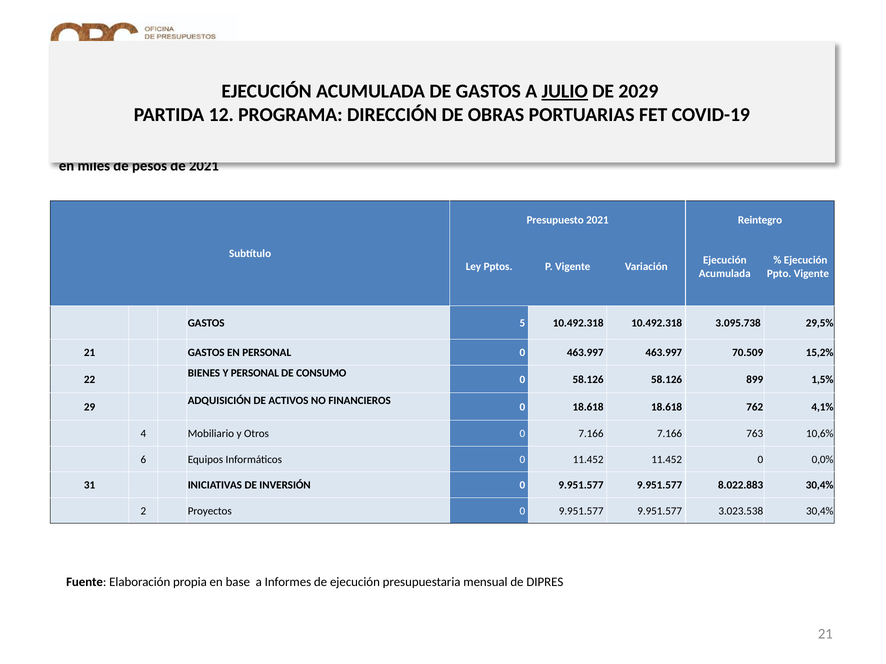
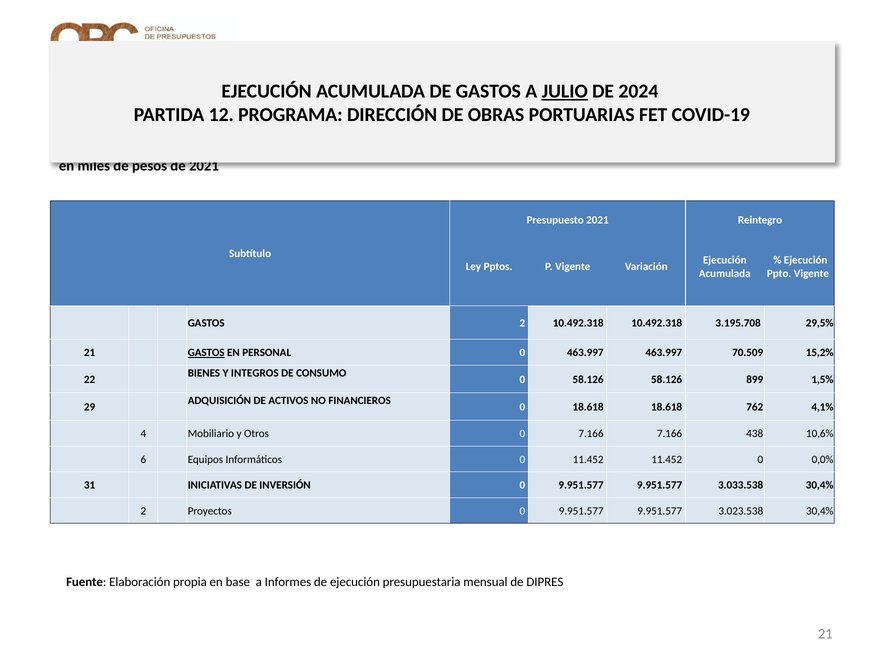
2029: 2029 -> 2024
GASTOS 5: 5 -> 2
3.095.738: 3.095.738 -> 3.195.708
GASTOS at (206, 353) underline: none -> present
Y PERSONAL: PERSONAL -> INTEGROS
763: 763 -> 438
8.022.883: 8.022.883 -> 3.033.538
